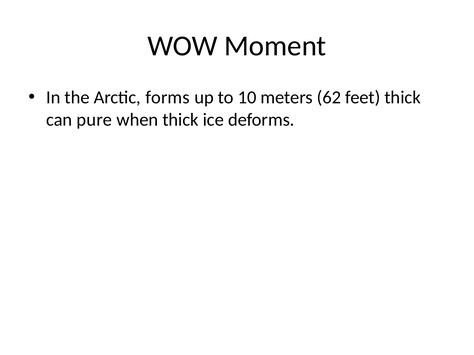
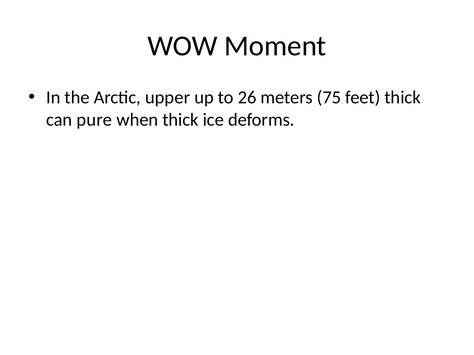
forms: forms -> upper
10: 10 -> 26
62: 62 -> 75
